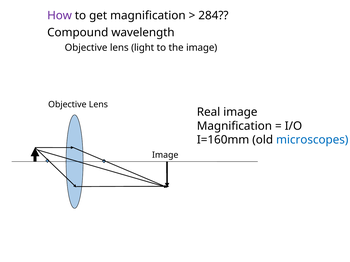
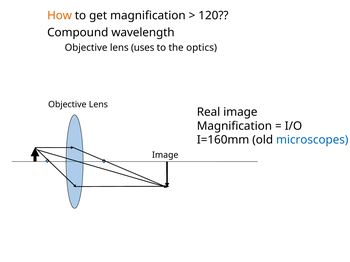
How colour: purple -> orange
284: 284 -> 120
light: light -> uses
the image: image -> optics
